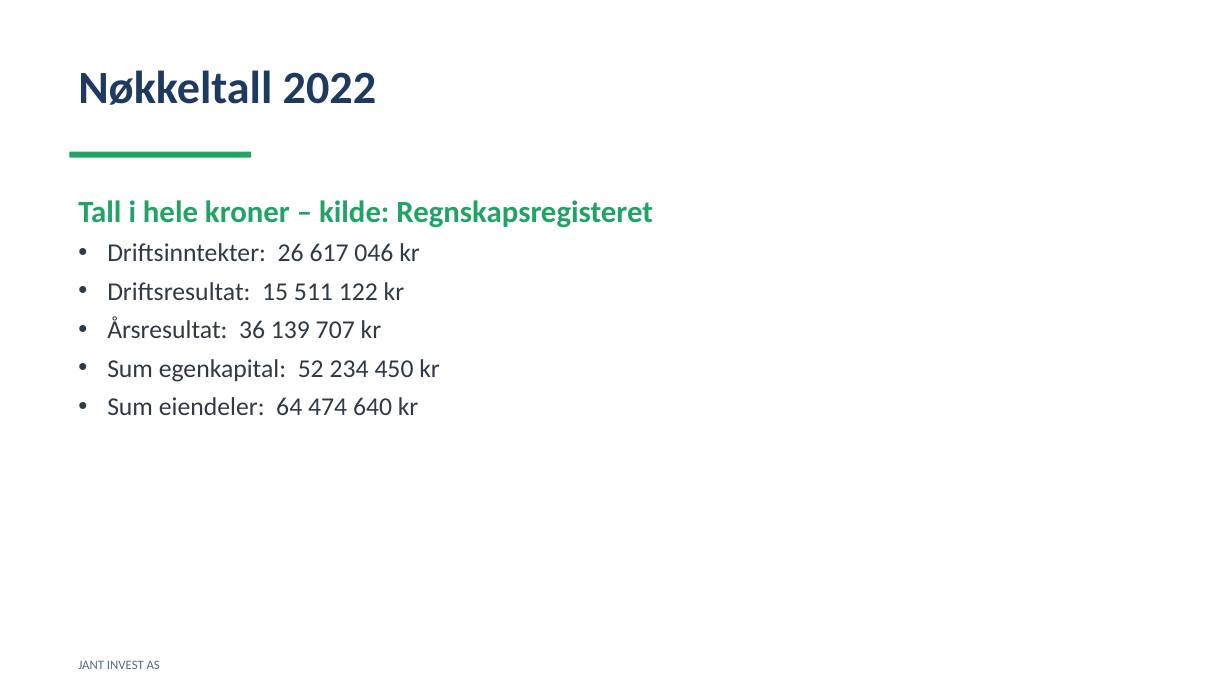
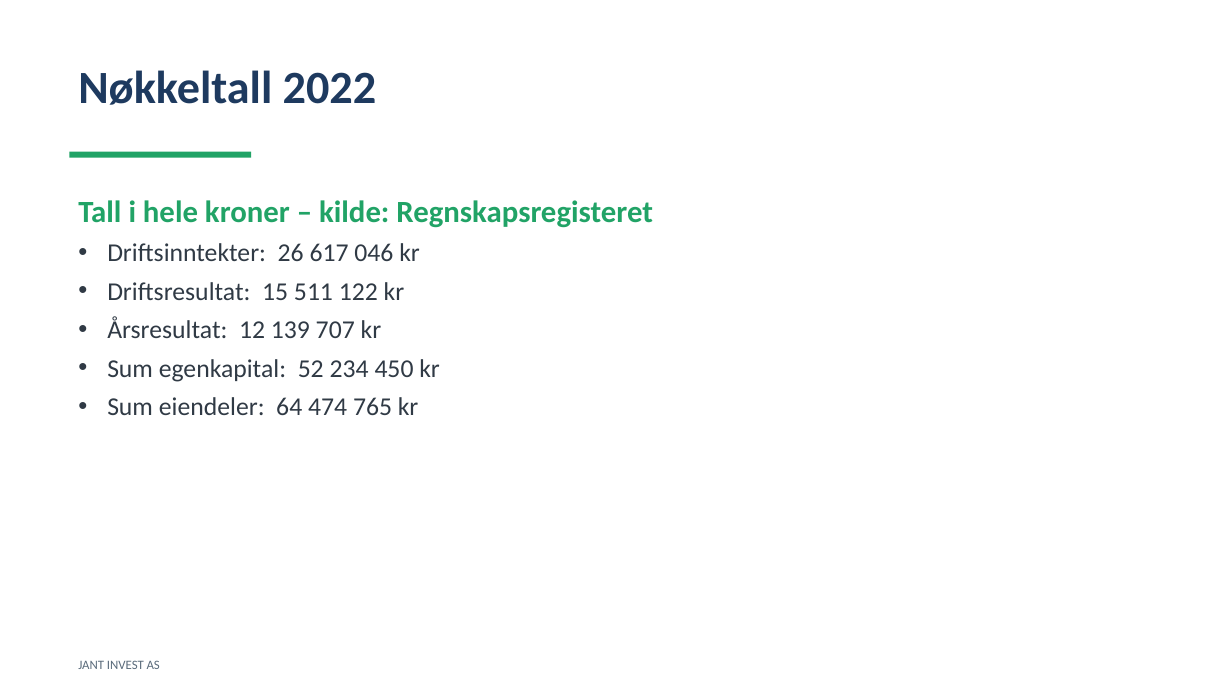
36: 36 -> 12
640: 640 -> 765
